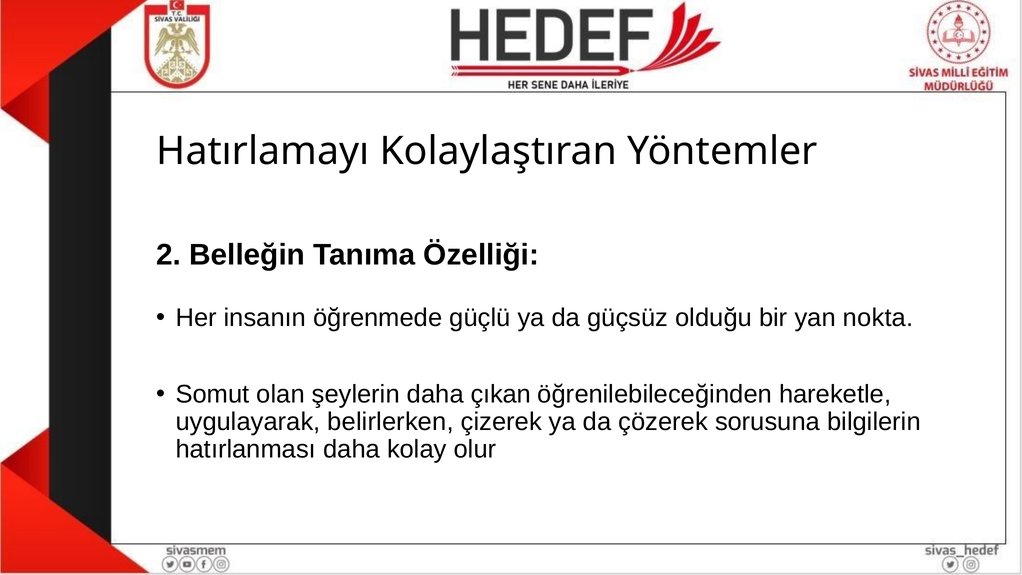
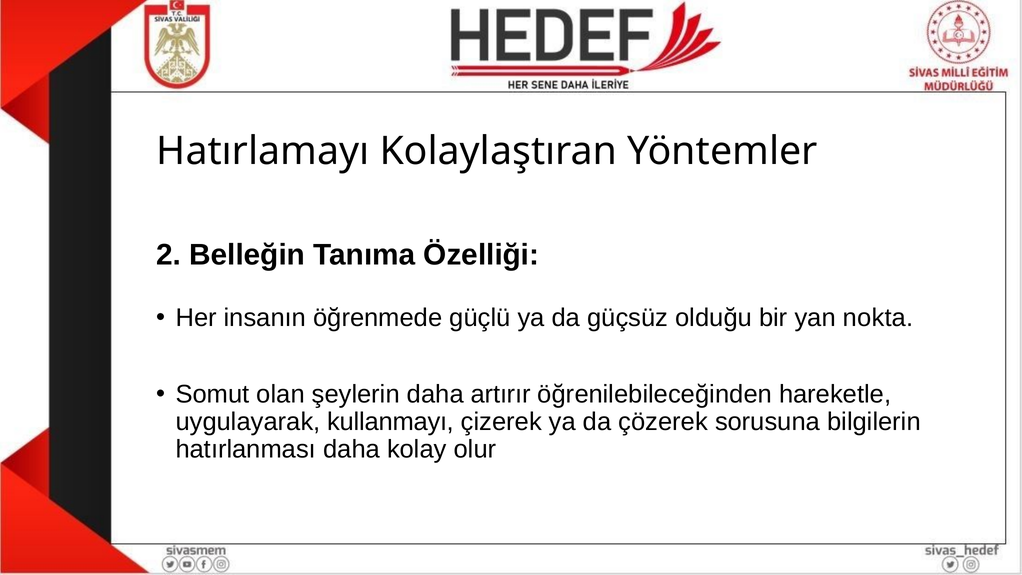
çıkan: çıkan -> artırır
belirlerken: belirlerken -> kullanmayı
